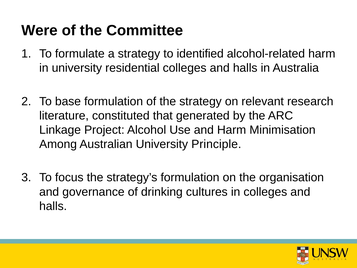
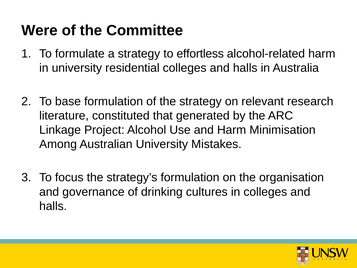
identified: identified -> effortless
Principle: Principle -> Mistakes
